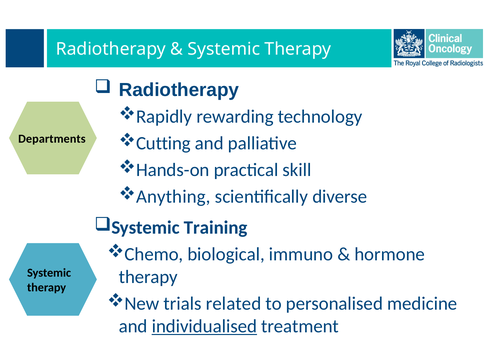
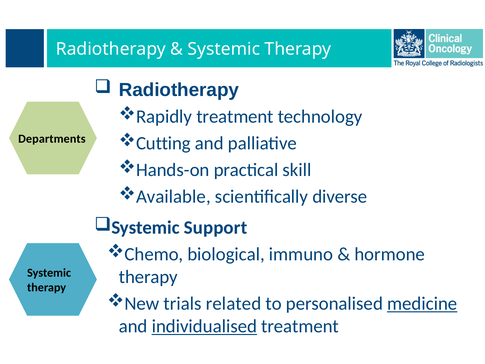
Rapidly rewarding: rewarding -> treatment
Anything: Anything -> Available
Training: Training -> Support
medicine underline: none -> present
